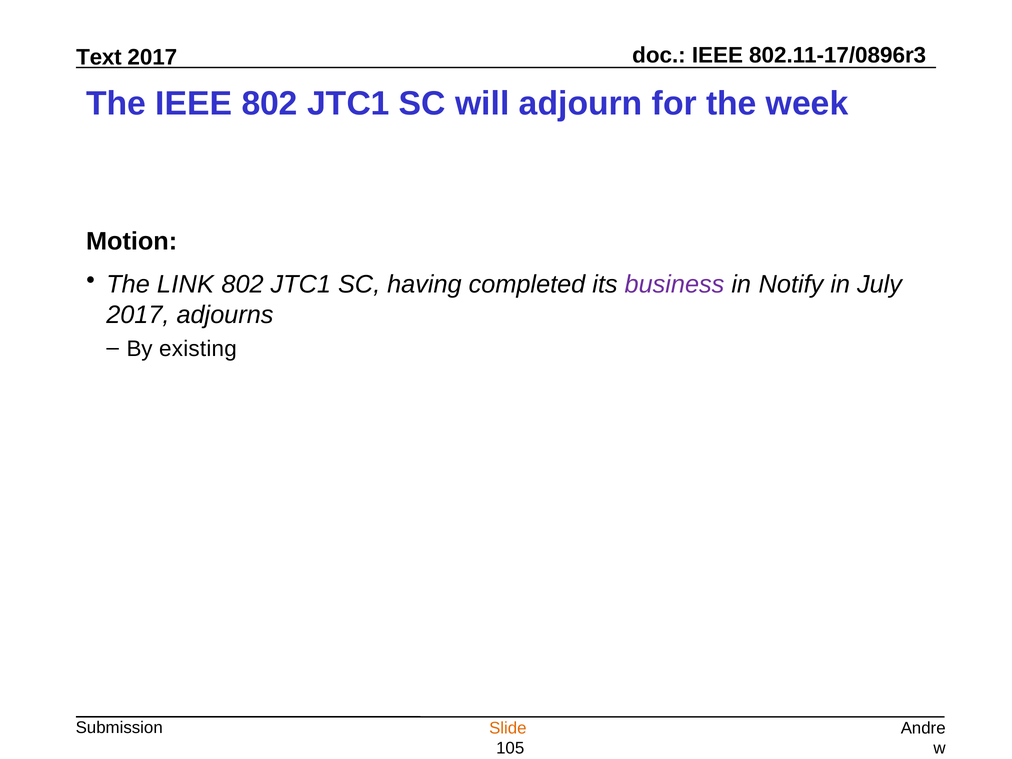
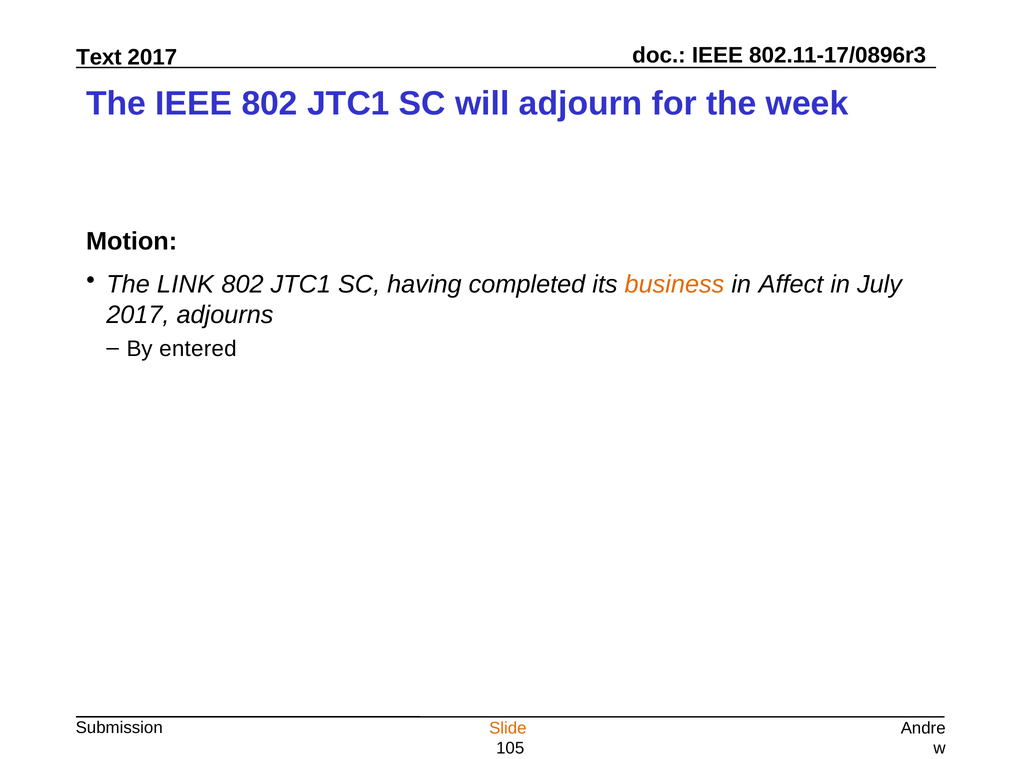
business colour: purple -> orange
Notify: Notify -> Affect
existing: existing -> entered
